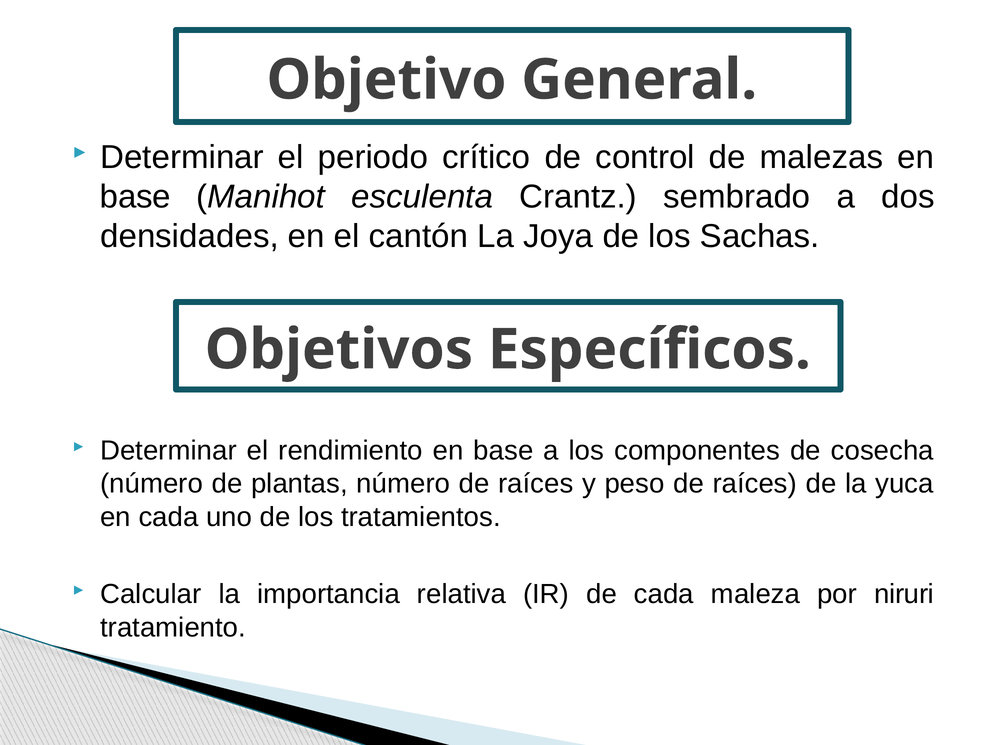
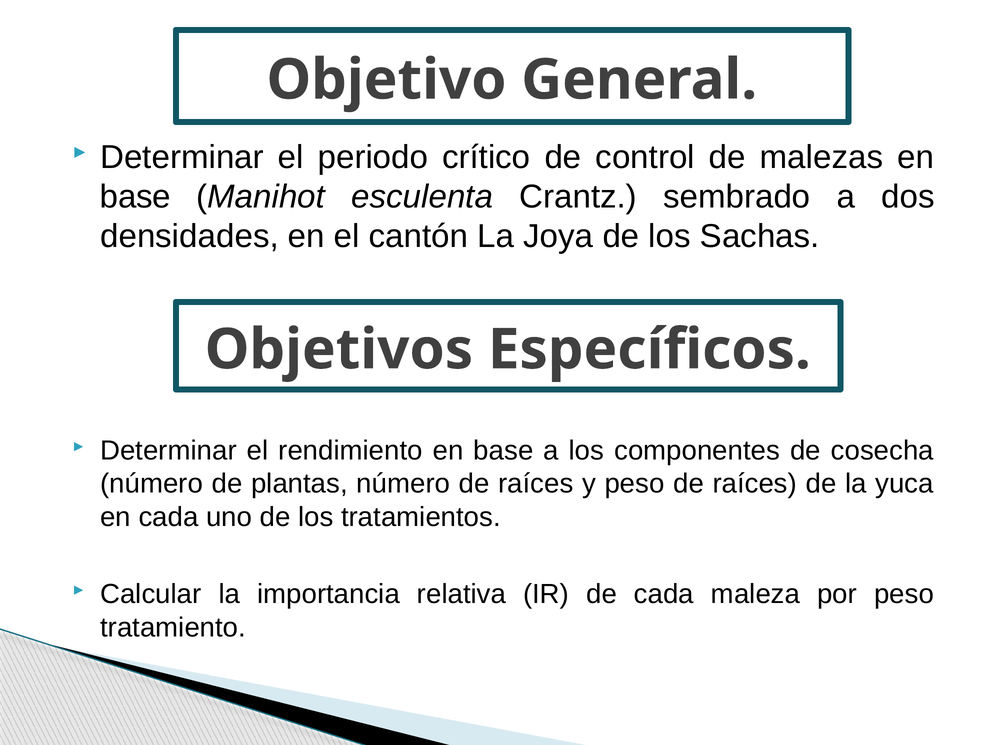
por niruri: niruri -> peso
